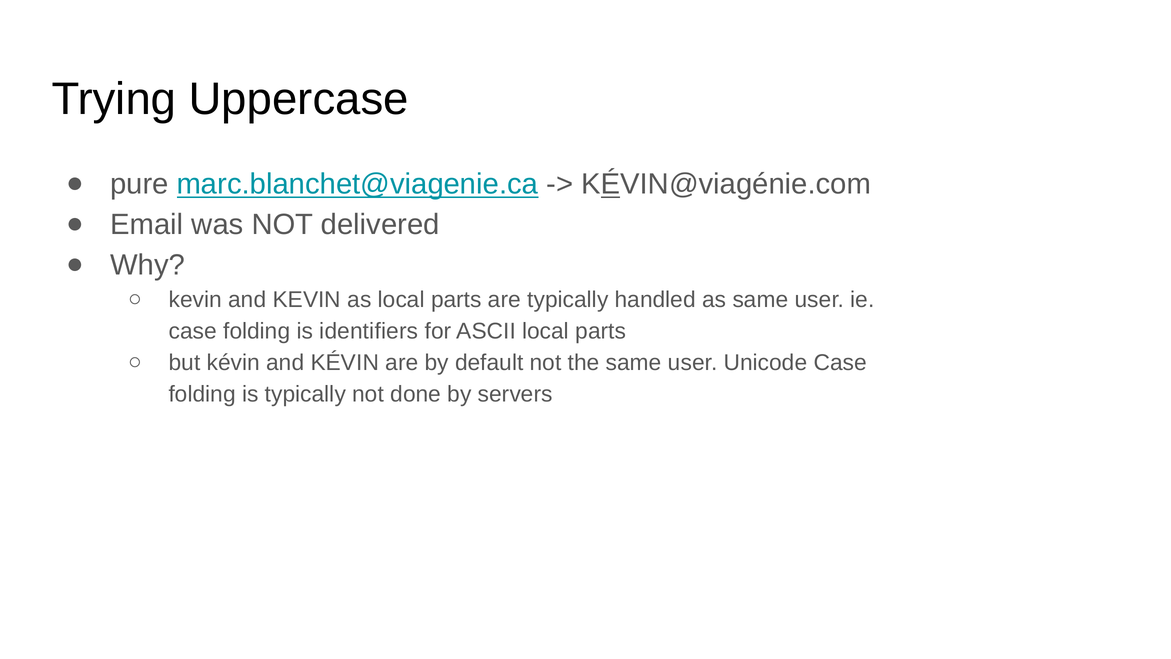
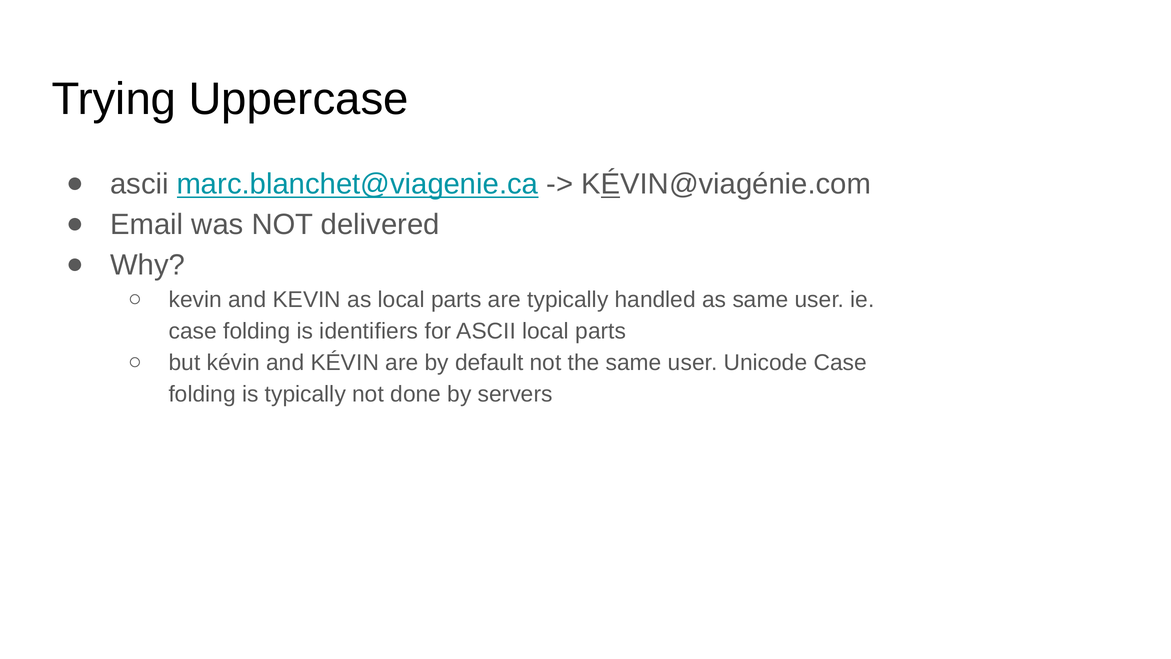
pure at (139, 184): pure -> ascii
